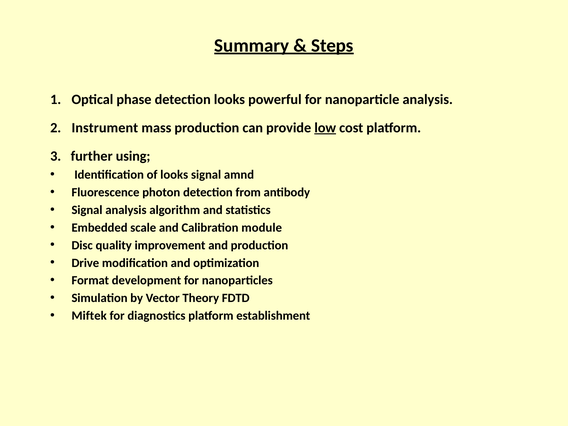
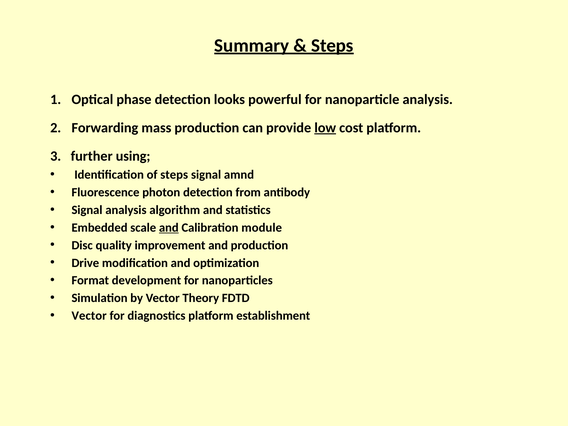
Instrument: Instrument -> Forwarding
of looks: looks -> steps
and at (169, 228) underline: none -> present
Miftek at (89, 316): Miftek -> Vector
